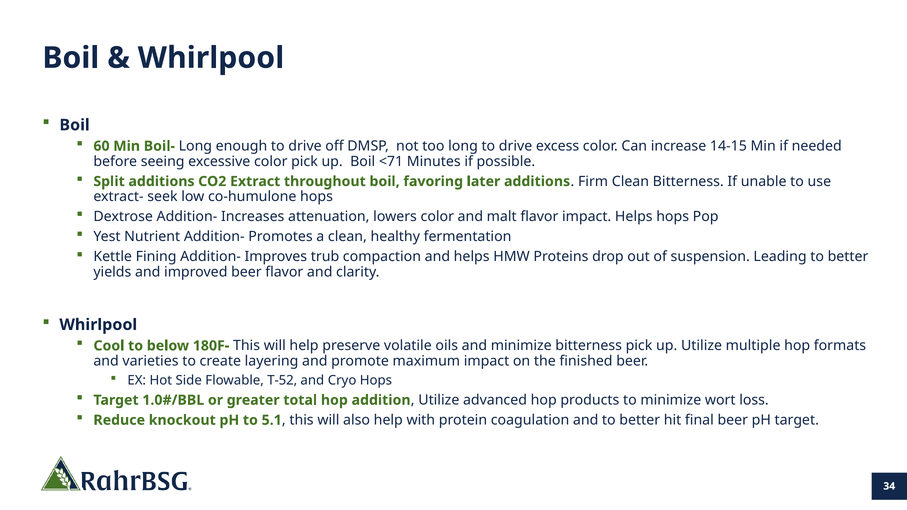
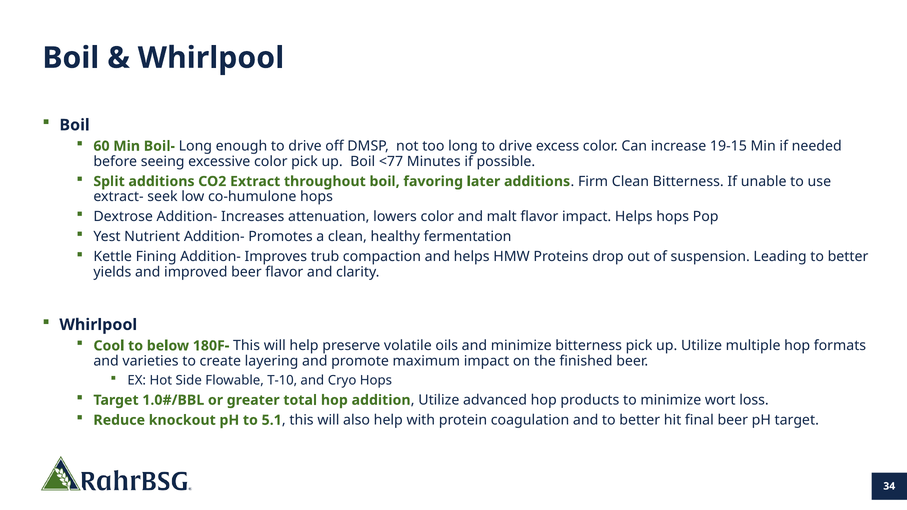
14-15: 14-15 -> 19-15
<71: <71 -> <77
T-52: T-52 -> T-10
